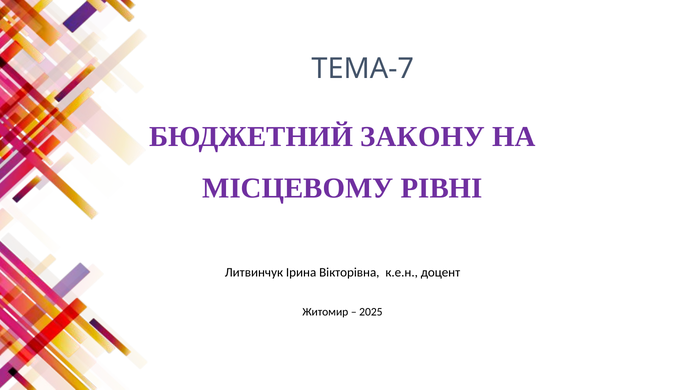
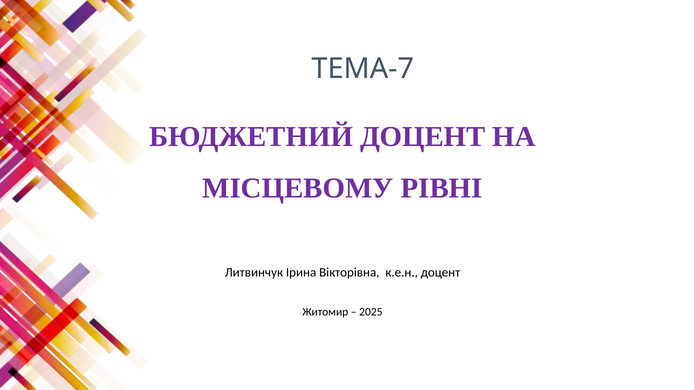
БЮДЖЕТНИЙ ЗАКОНУ: ЗАКОНУ -> ДОЦЕНТ
